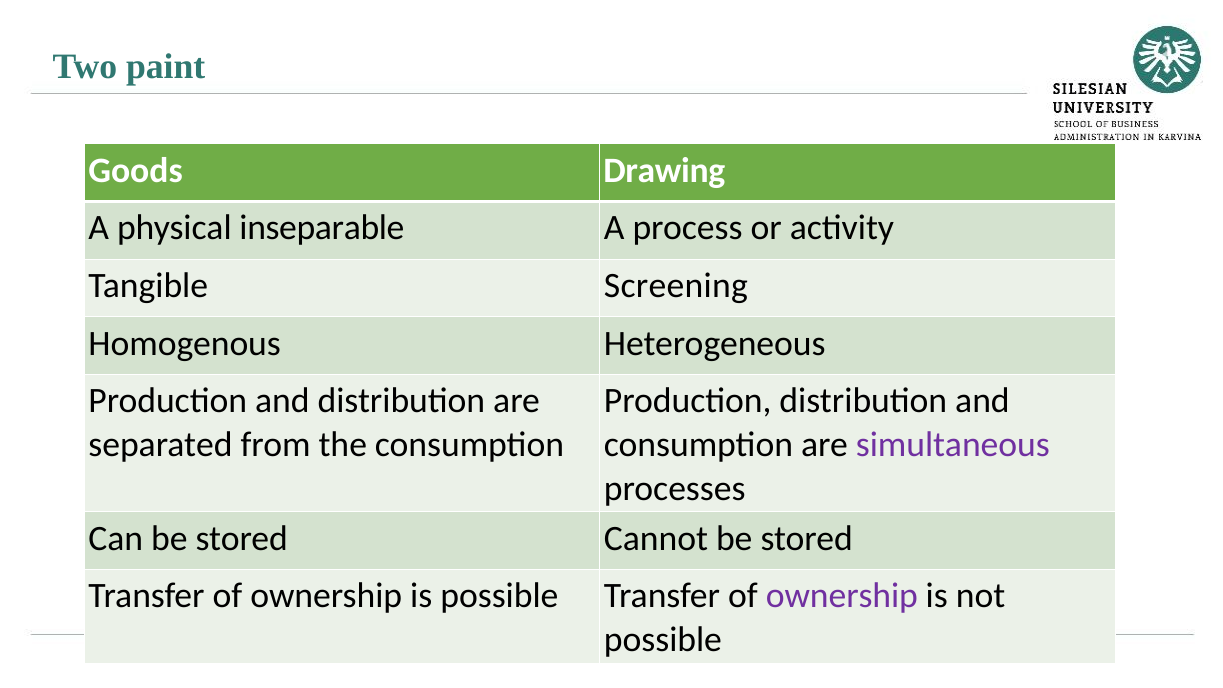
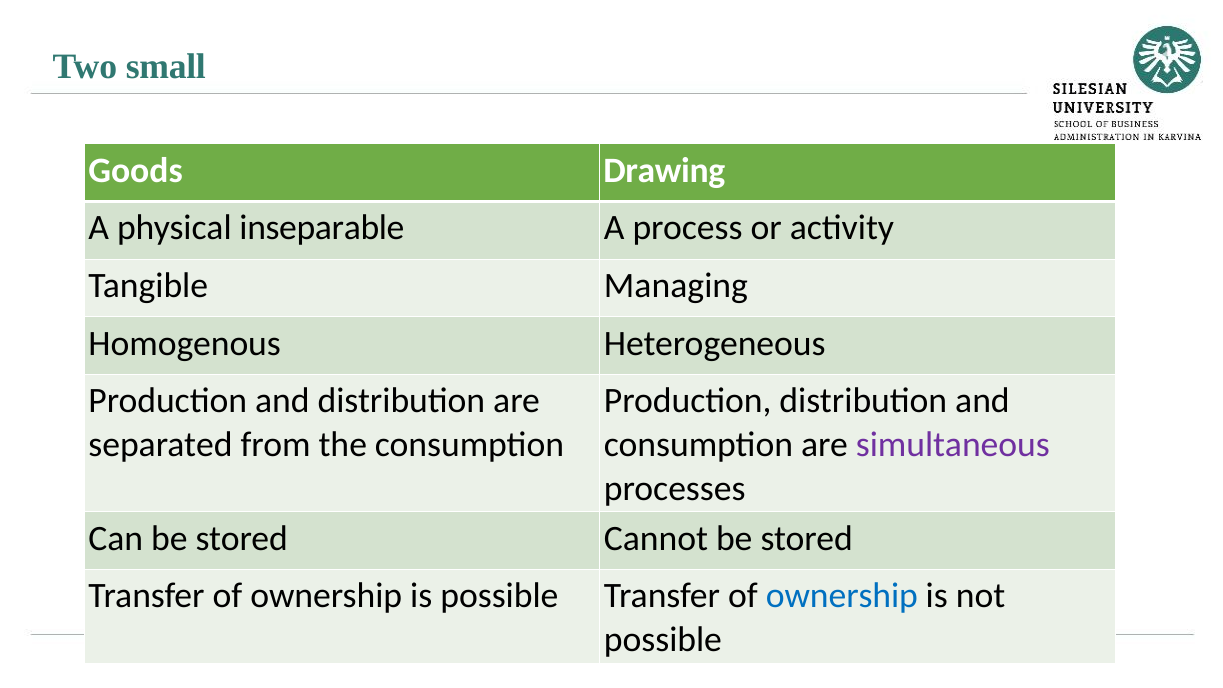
paint: paint -> small
Screening: Screening -> Managing
ownership at (842, 596) colour: purple -> blue
